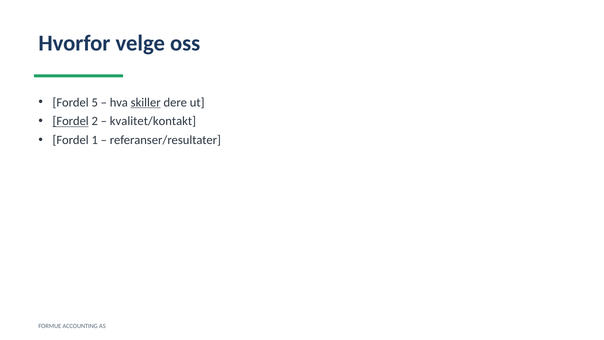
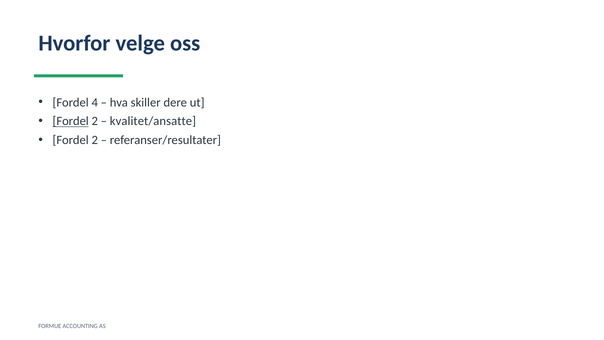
5: 5 -> 4
skiller underline: present -> none
kvalitet/kontakt: kvalitet/kontakt -> kvalitet/ansatte
1 at (95, 140): 1 -> 2
